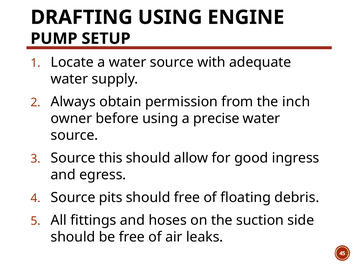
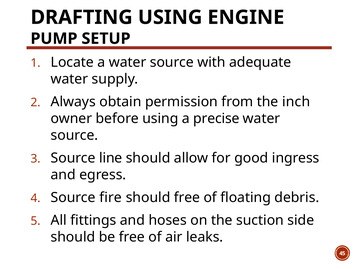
this: this -> line
pits: pits -> fire
